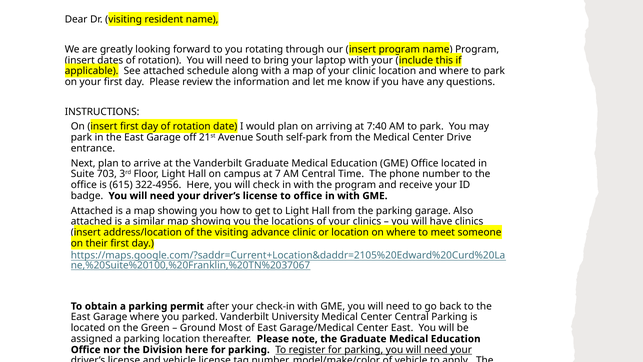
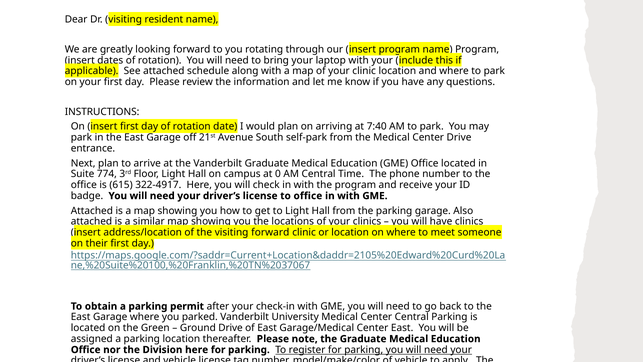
703: 703 -> 774
7: 7 -> 0
322-4956: 322-4956 -> 322-4917
visiting advance: advance -> forward
Ground Most: Most -> Drive
